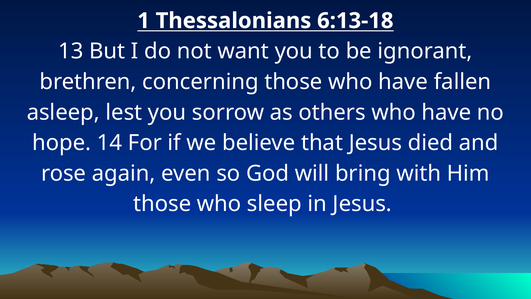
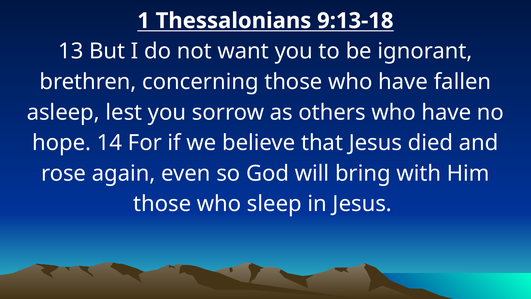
6:13-18: 6:13-18 -> 9:13-18
